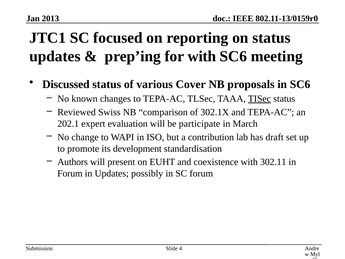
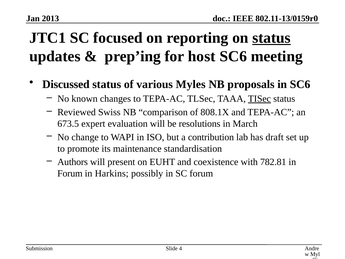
status at (271, 38) underline: none -> present
for with: with -> host
Cover: Cover -> Myles
302.1X: 302.1X -> 808.1X
202.1: 202.1 -> 673.5
participate: participate -> resolutions
development: development -> maintenance
302.11: 302.11 -> 782.81
in Updates: Updates -> Harkins
